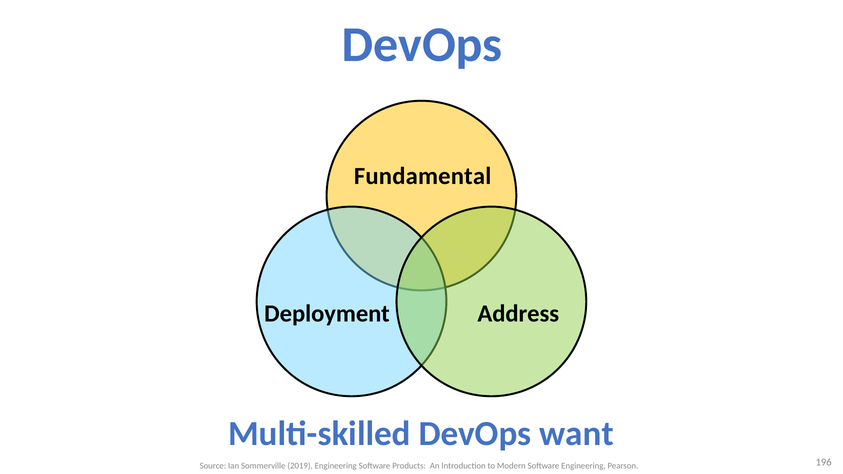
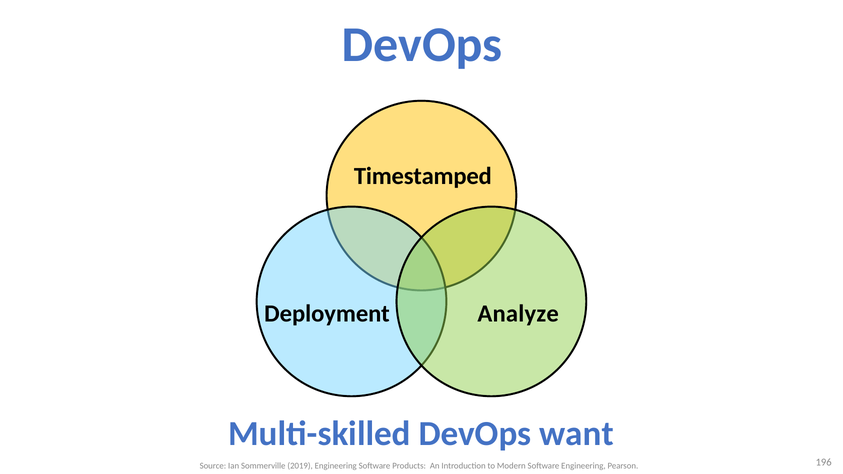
Fundamental: Fundamental -> Timestamped
Address: Address -> Analyze
